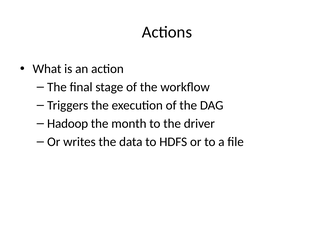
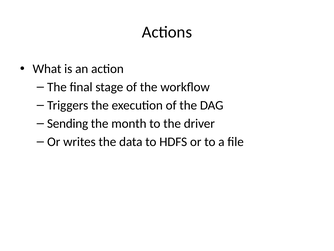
Hadoop: Hadoop -> Sending
